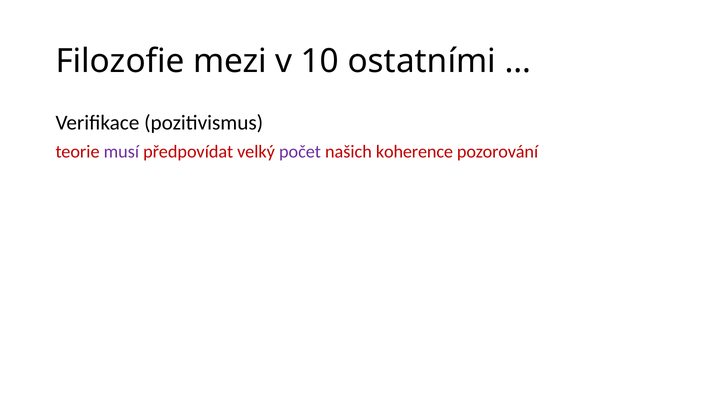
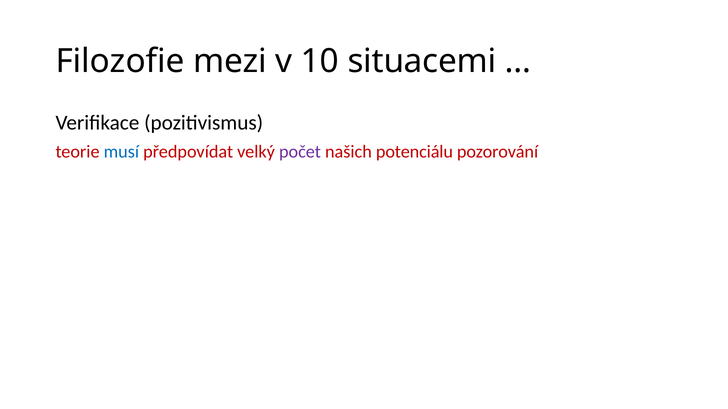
ostatními: ostatními -> situacemi
musí colour: purple -> blue
koherence: koherence -> potenciálu
